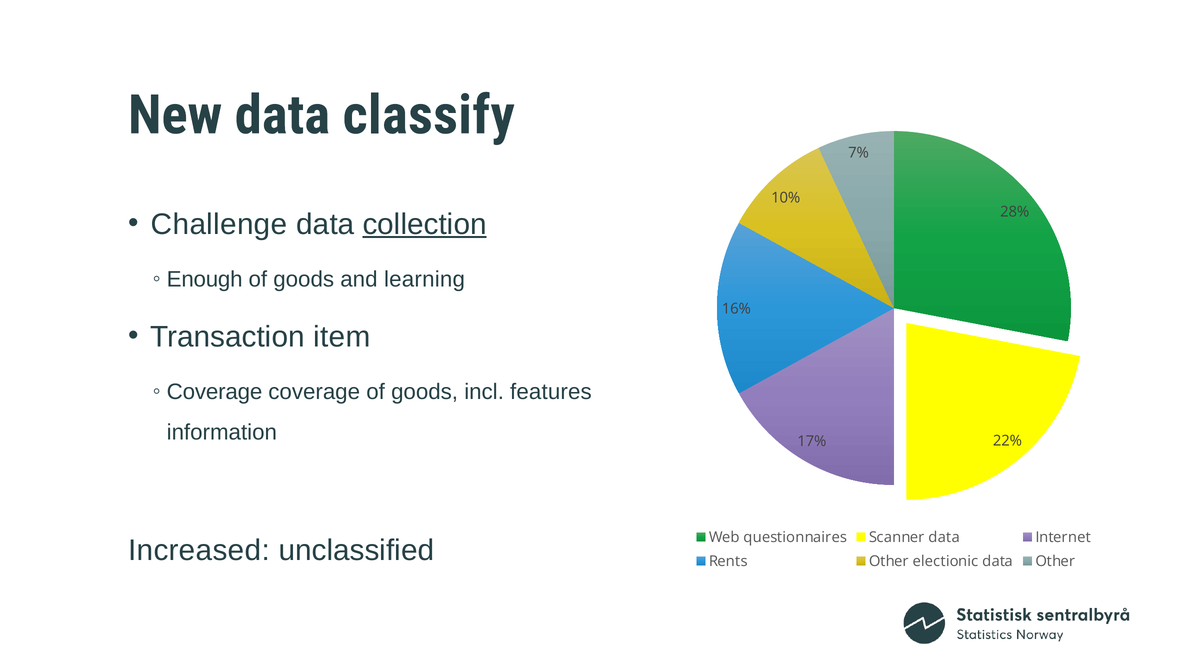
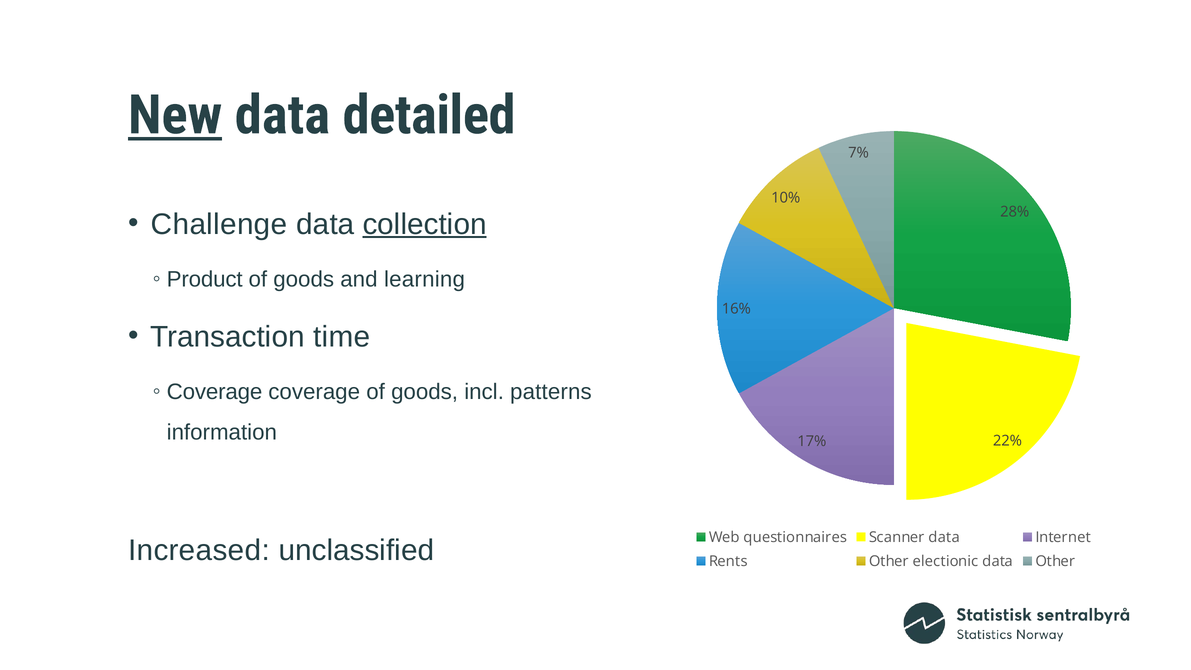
New underline: none -> present
classify: classify -> detailed
Enough: Enough -> Product
item: item -> time
features: features -> patterns
